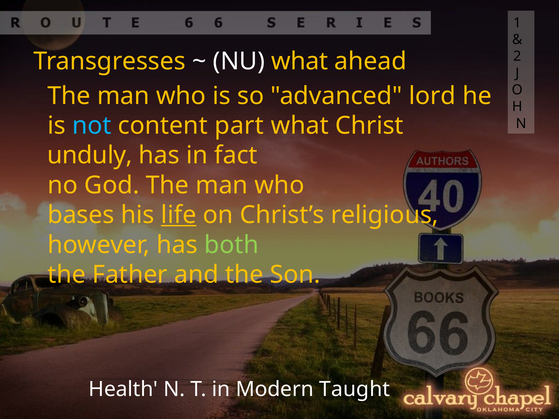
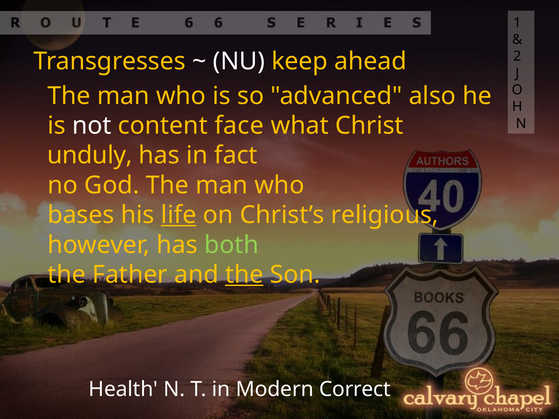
NU what: what -> keep
lord: lord -> also
not colour: light blue -> white
part: part -> face
the at (244, 275) underline: none -> present
Taught: Taught -> Correct
